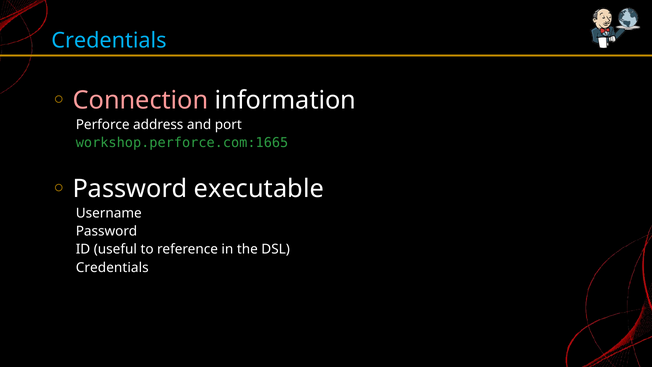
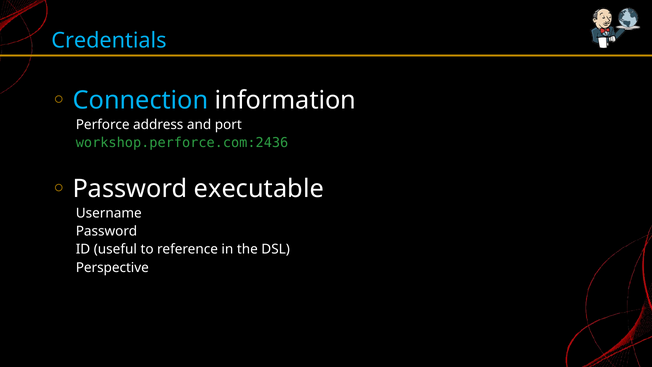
Connection colour: pink -> light blue
workshop.perforce.com:1665: workshop.perforce.com:1665 -> workshop.perforce.com:2436
Credentials at (112, 267): Credentials -> Perspective
